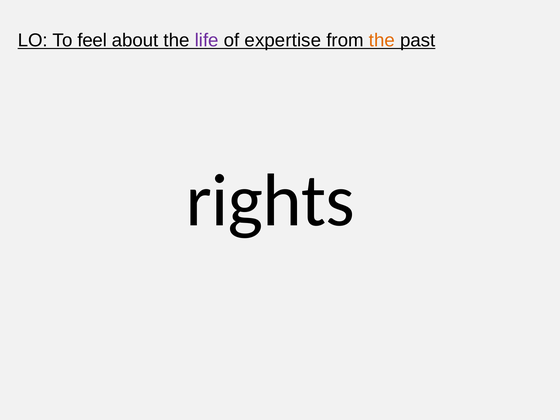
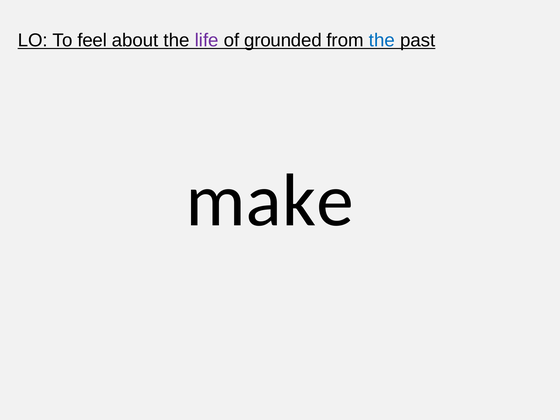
expertise: expertise -> grounded
the at (382, 40) colour: orange -> blue
rights: rights -> make
